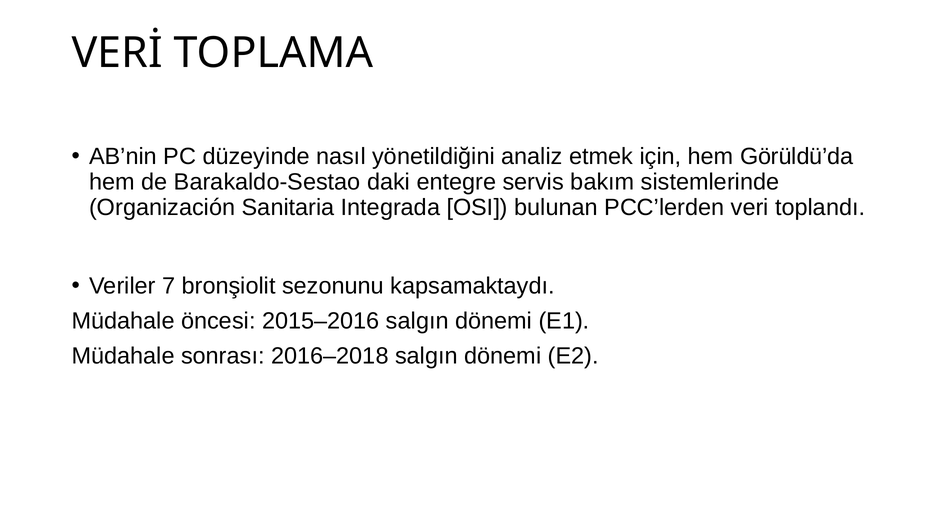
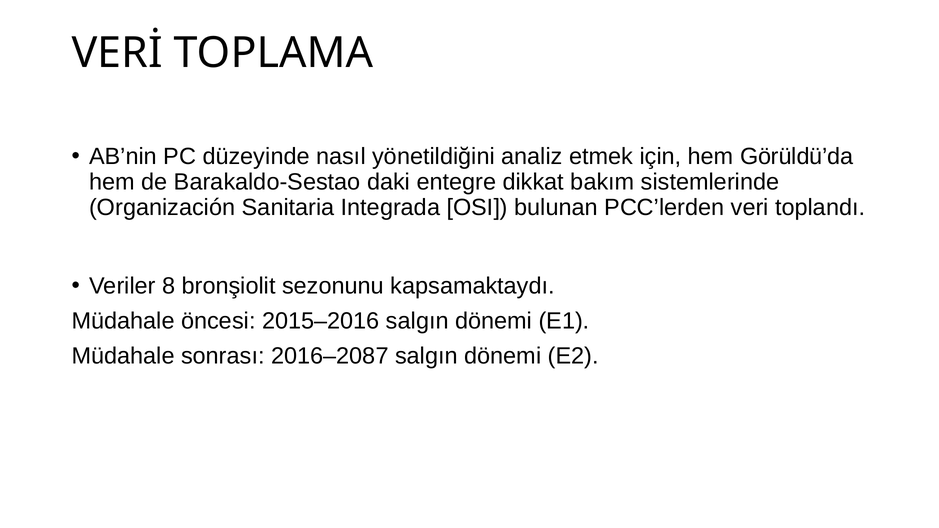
servis: servis -> dikkat
7: 7 -> 8
2016–2018: 2016–2018 -> 2016–2087
